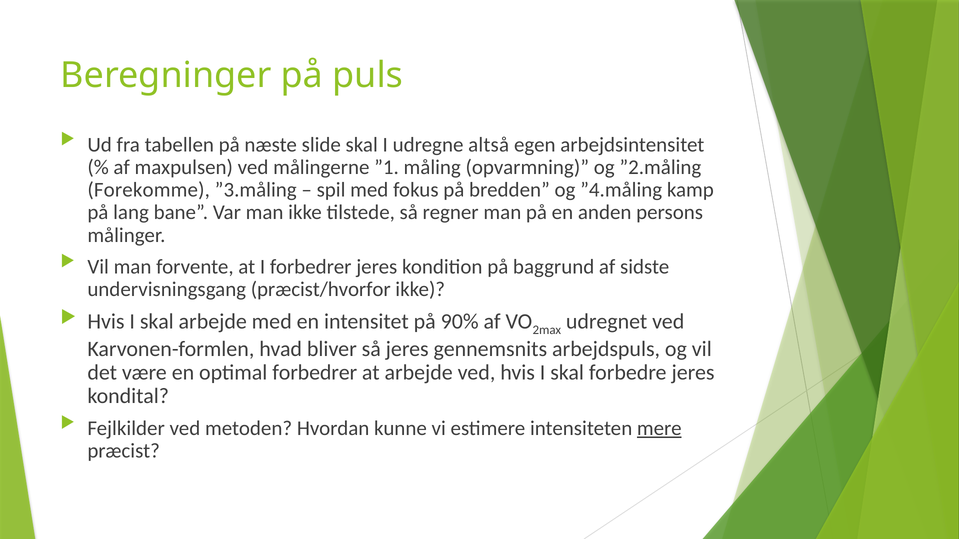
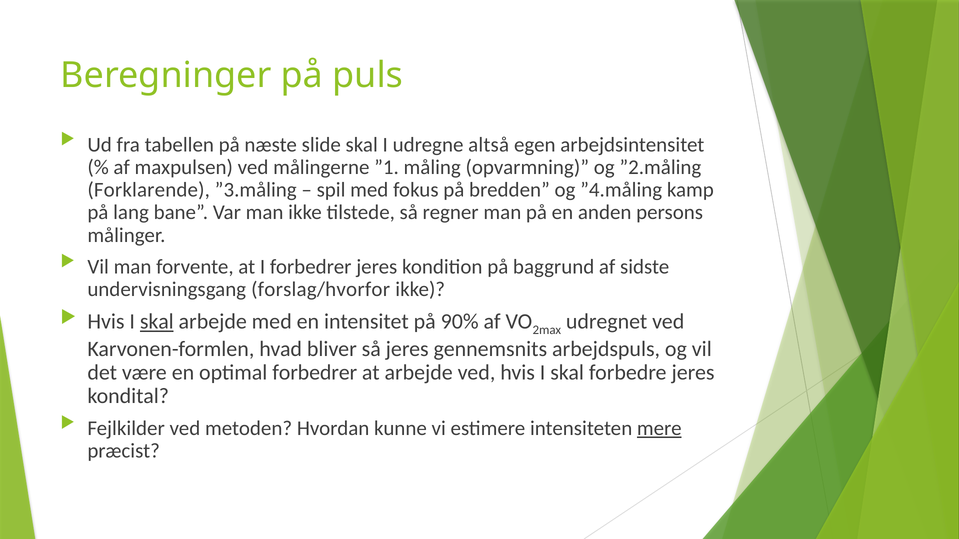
Forekomme: Forekomme -> Forklarende
præcist/hvorfor: præcist/hvorfor -> forslag/hvorfor
skal at (157, 322) underline: none -> present
